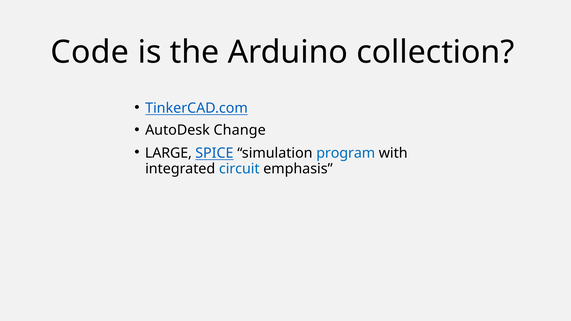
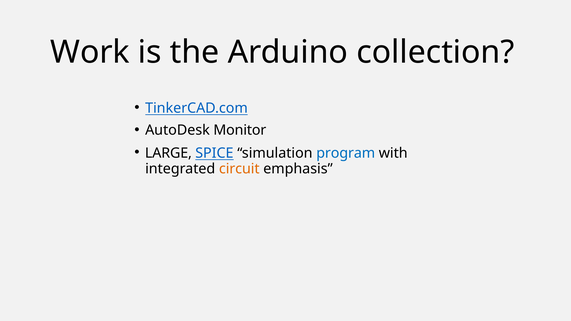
Code: Code -> Work
Change: Change -> Monitor
circuit colour: blue -> orange
